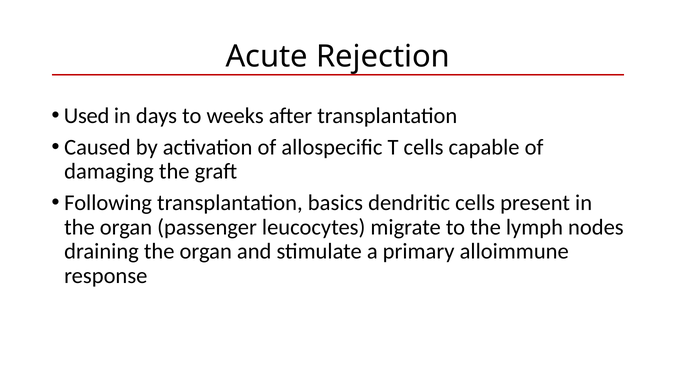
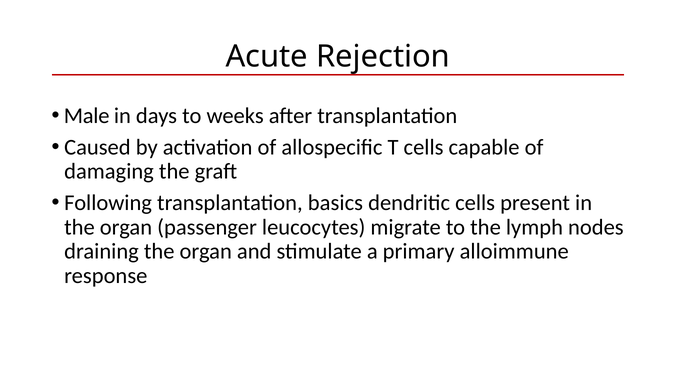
Used: Used -> Male
